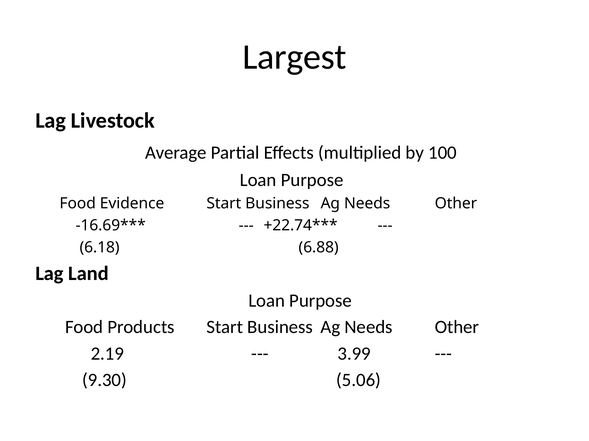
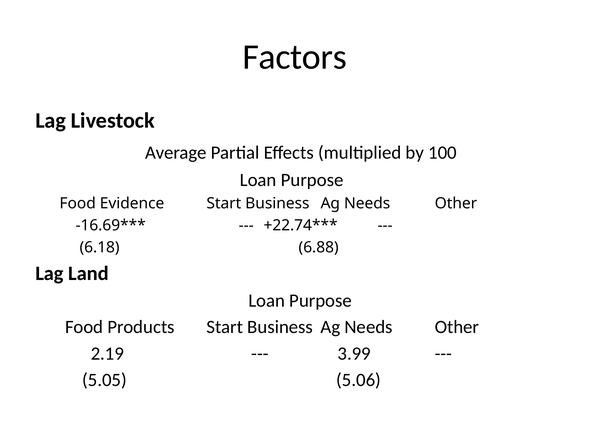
Largest: Largest -> Factors
9.30: 9.30 -> 5.05
